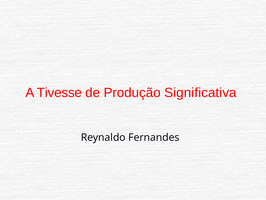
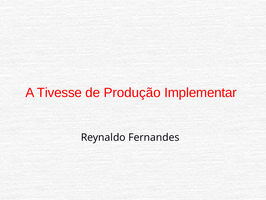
Significativa: Significativa -> Implementar
